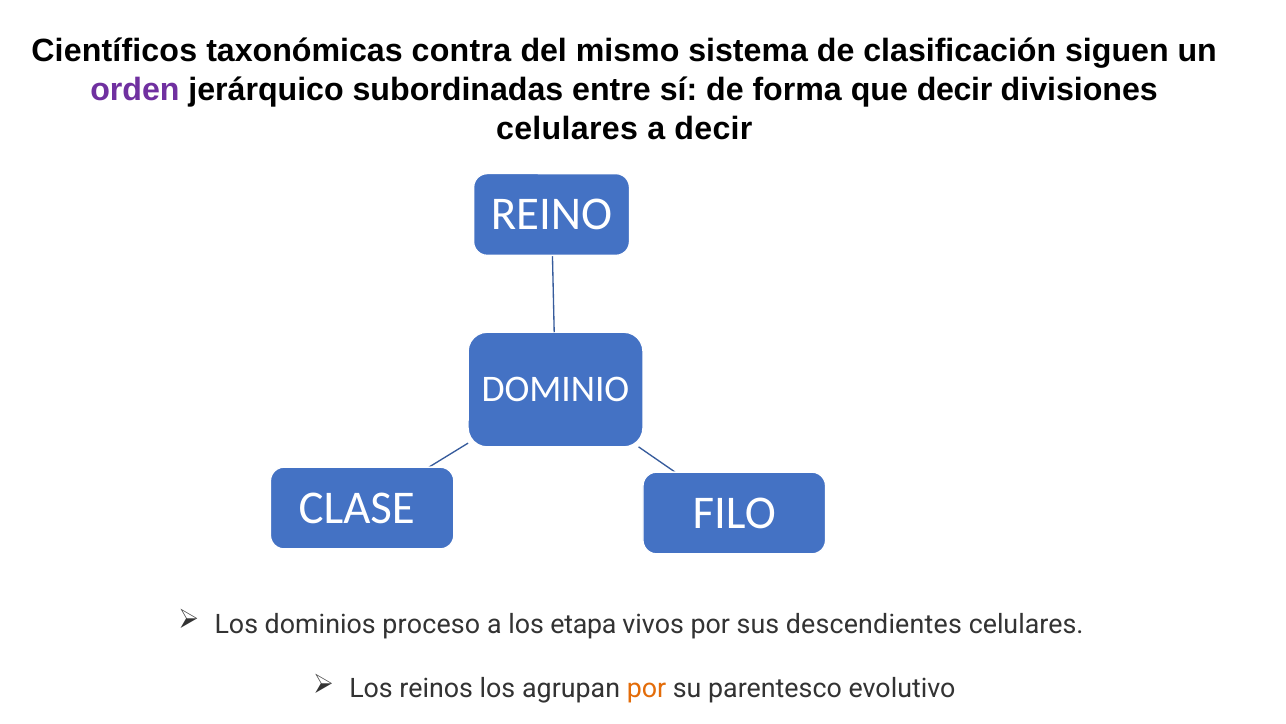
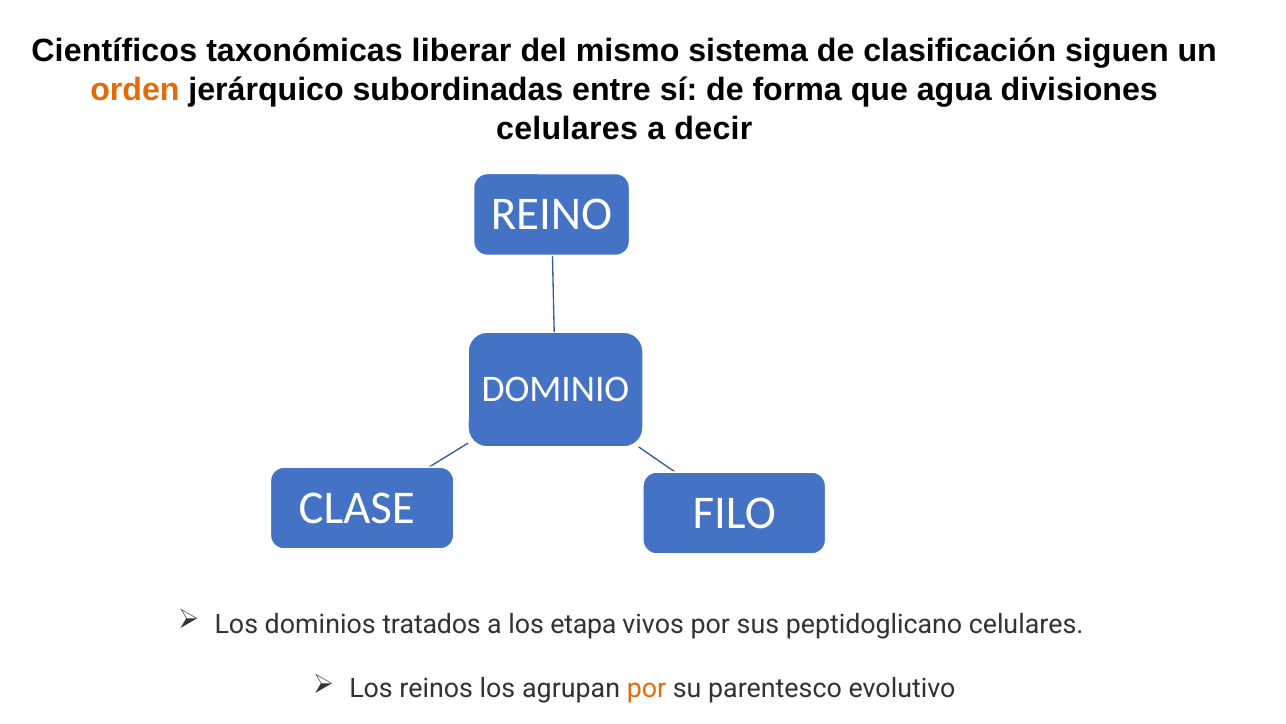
contra: contra -> liberar
orden colour: purple -> orange
que decir: decir -> agua
proceso: proceso -> tratados
descendientes: descendientes -> peptidoglicano
